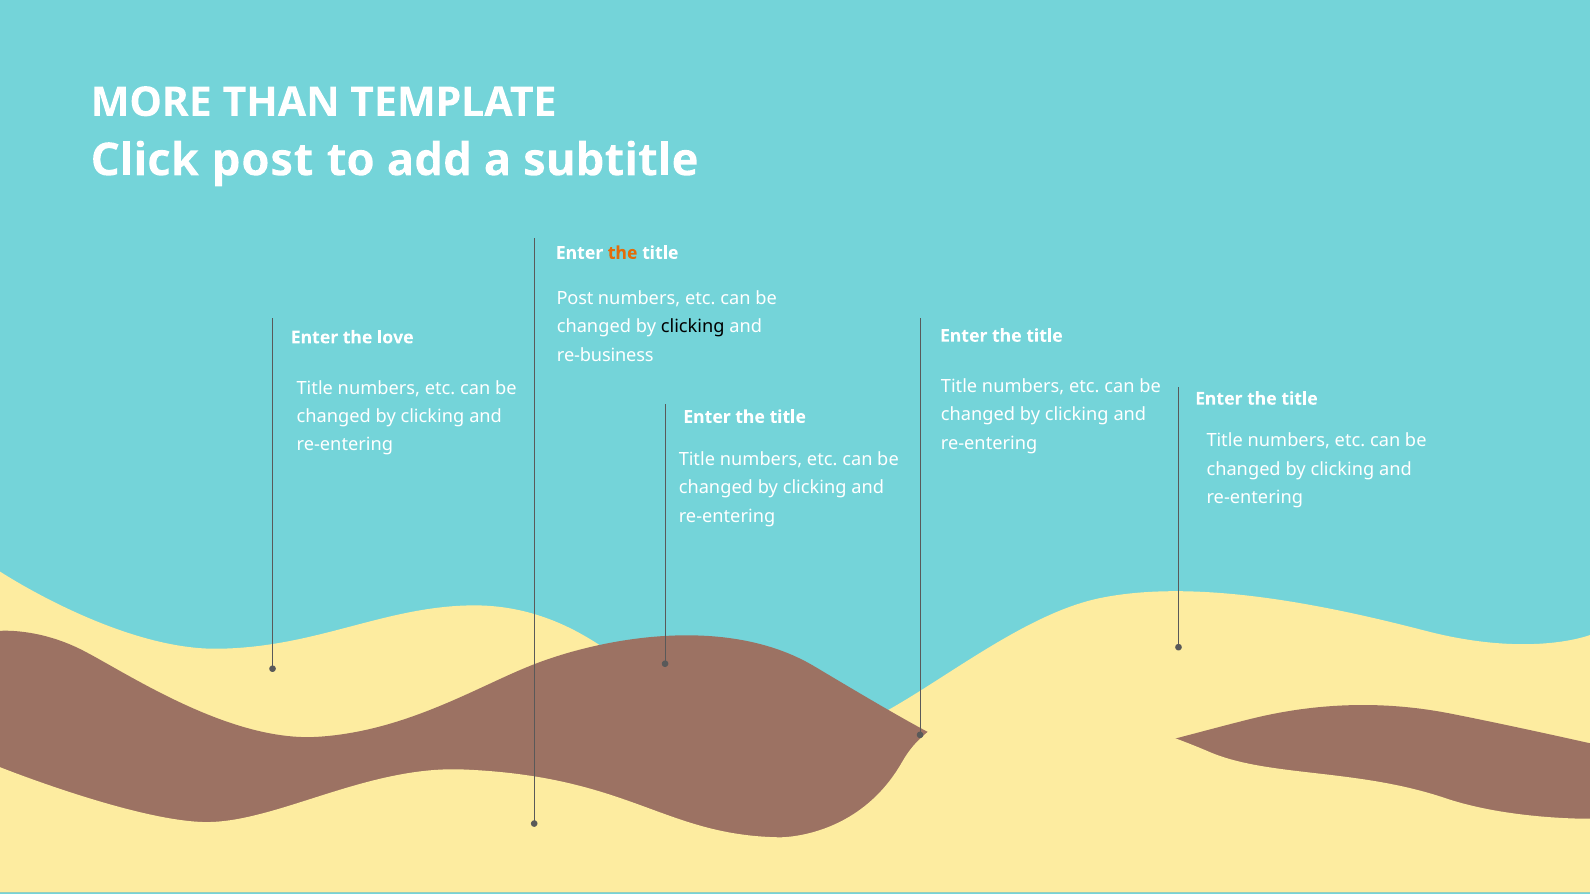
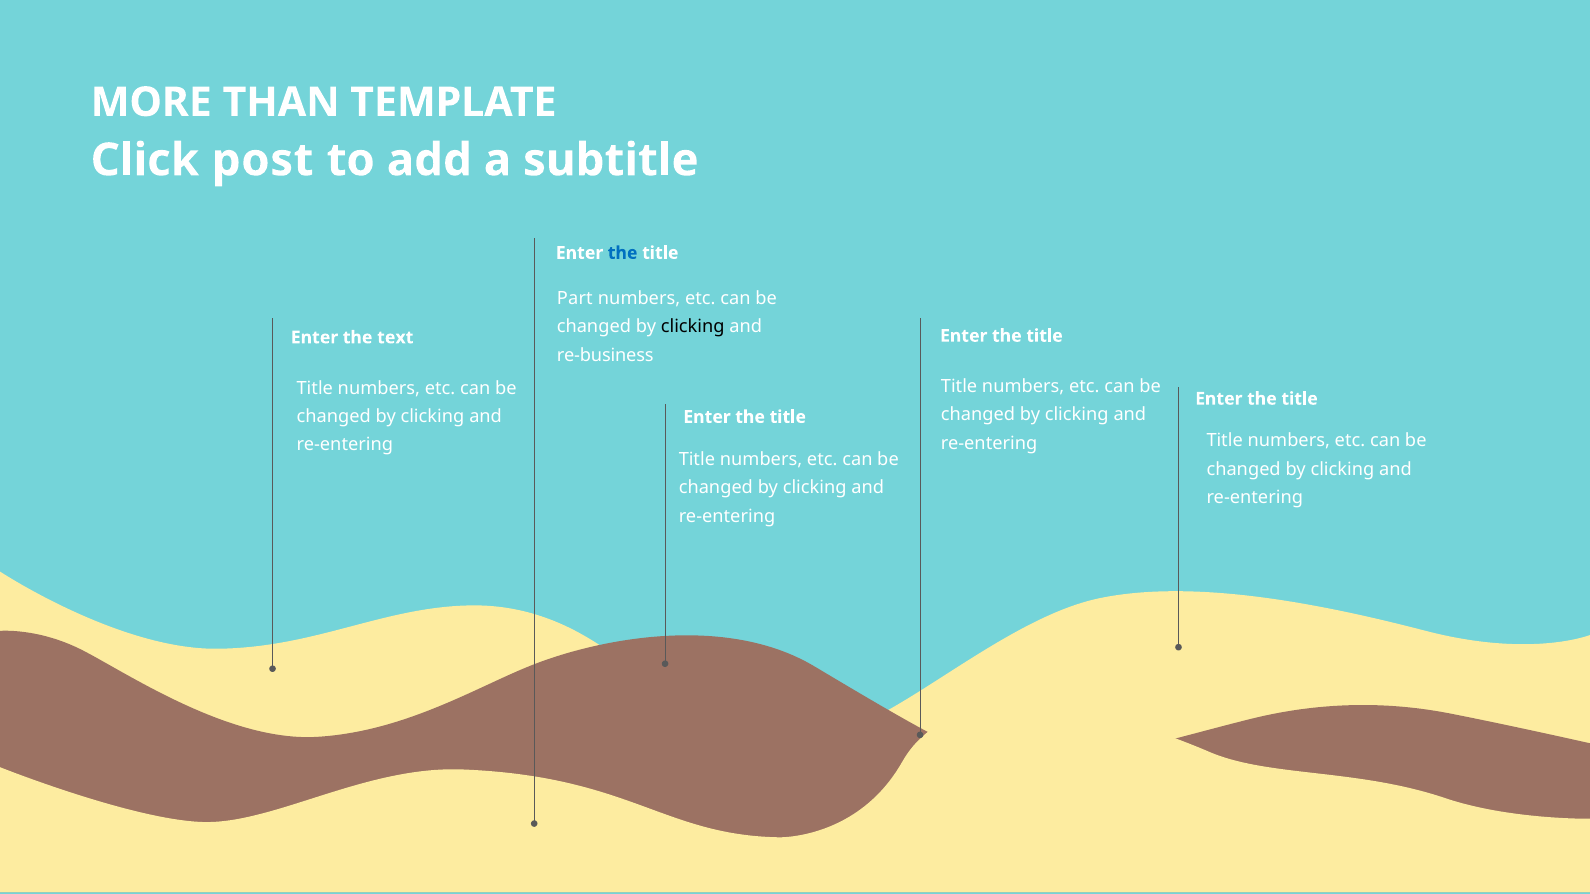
the at (623, 253) colour: orange -> blue
Post at (575, 298): Post -> Part
love: love -> text
